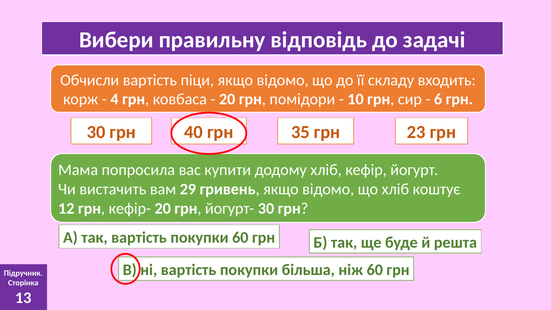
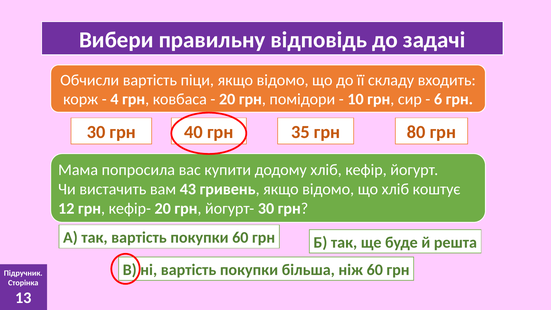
23: 23 -> 80
29: 29 -> 43
